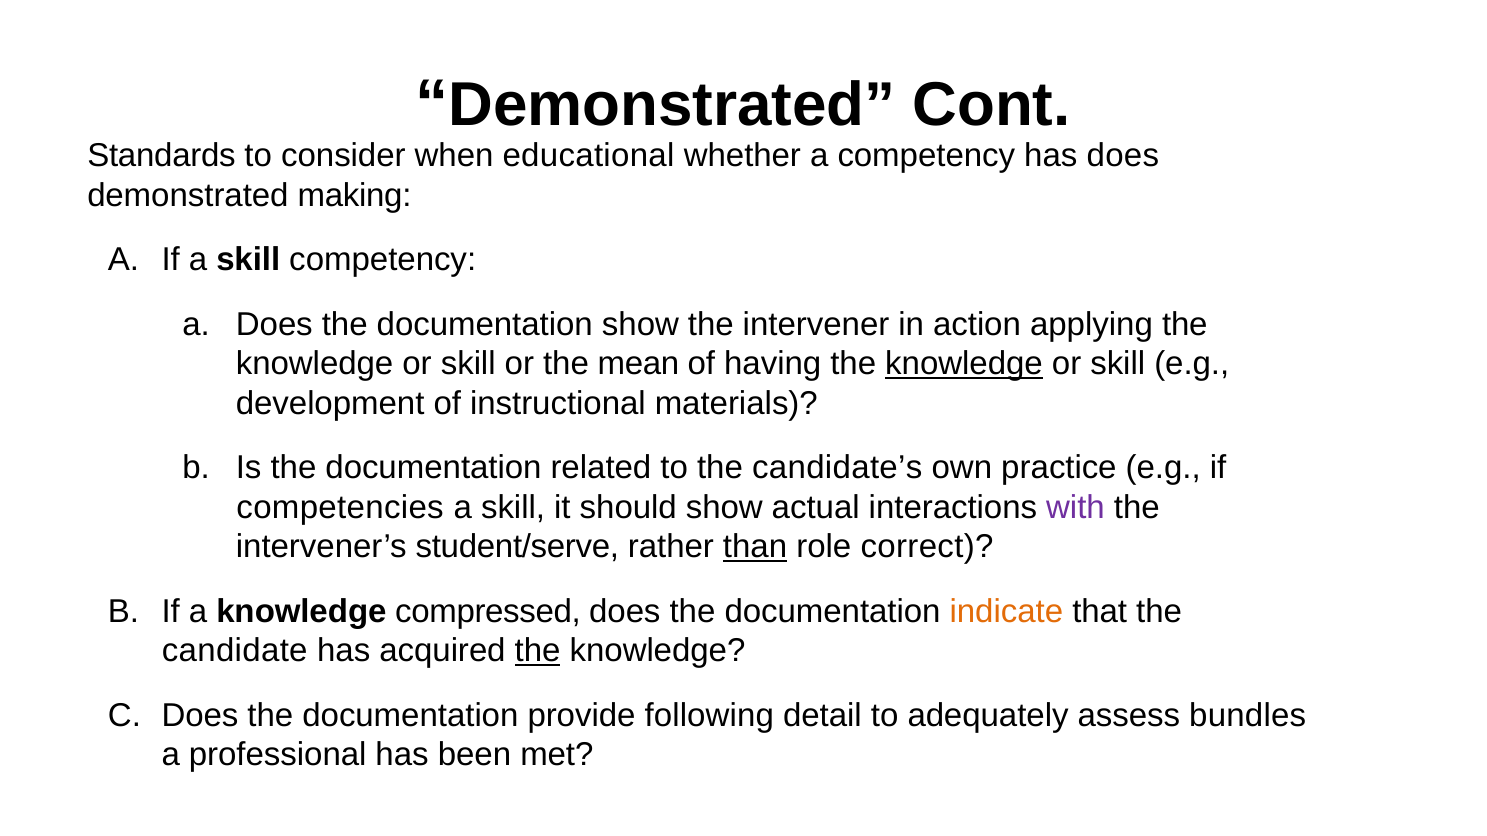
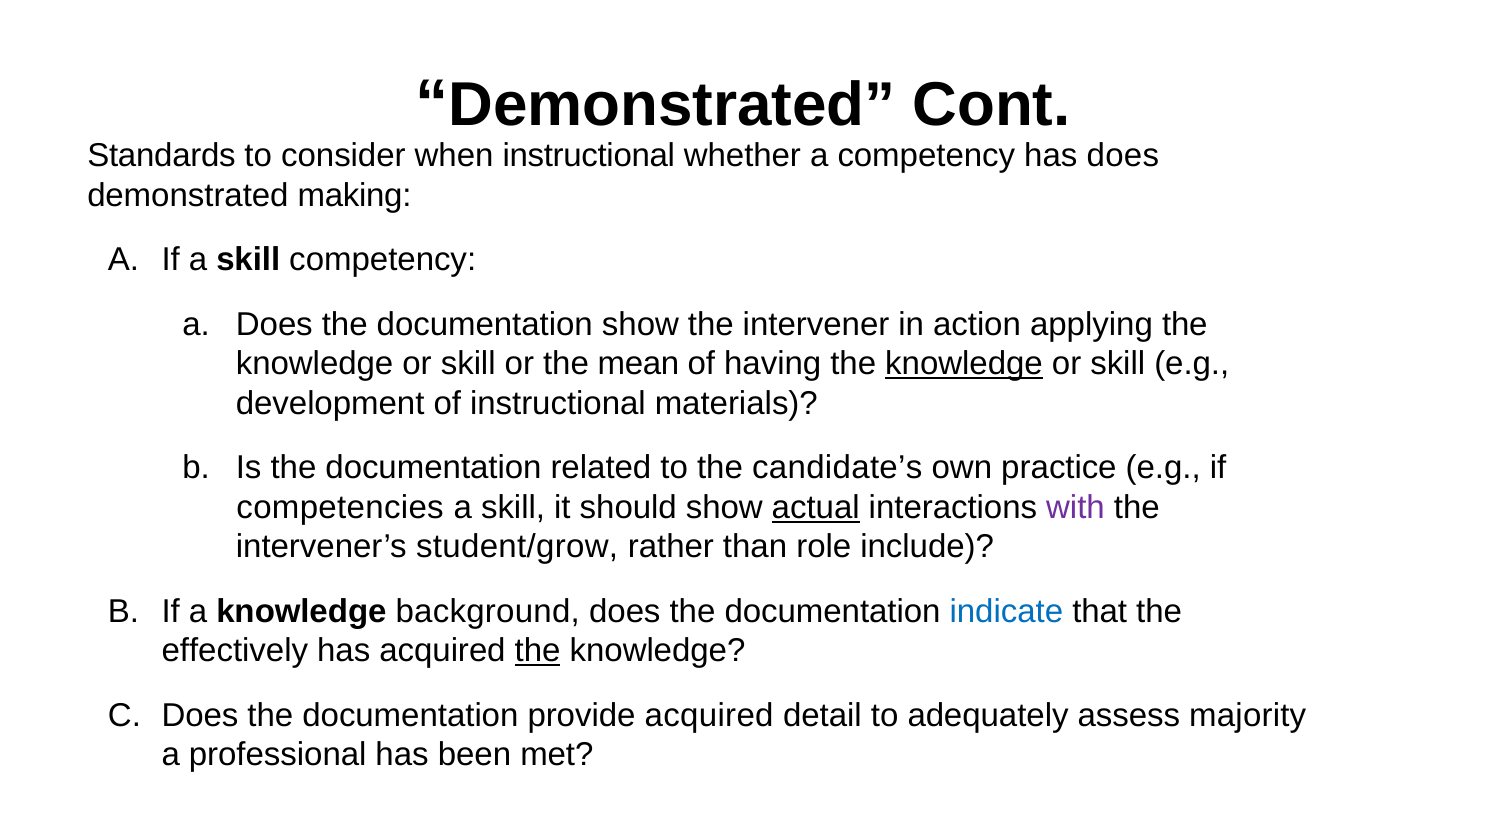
when educational: educational -> instructional
actual underline: none -> present
student/serve: student/serve -> student/grow
than underline: present -> none
correct: correct -> include
compressed: compressed -> background
indicate colour: orange -> blue
candidate: candidate -> effectively
provide following: following -> acquired
bundles: bundles -> majority
